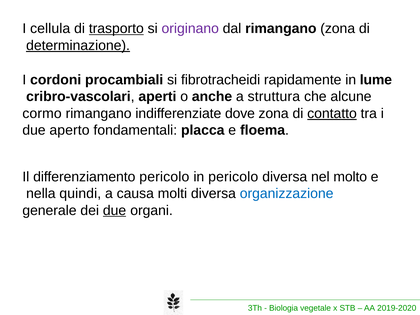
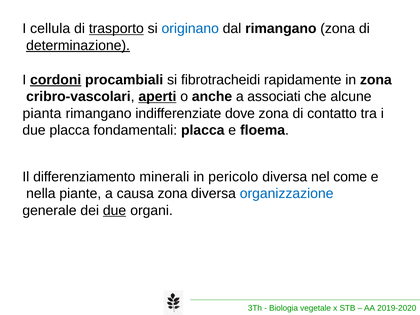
originano colour: purple -> blue
cordoni underline: none -> present
in lume: lume -> zona
aperti underline: none -> present
struttura: struttura -> associati
cormo: cormo -> pianta
contatto underline: present -> none
due aperto: aperto -> placca
differenziamento pericolo: pericolo -> minerali
molto: molto -> come
quindi: quindi -> piante
causa molti: molti -> zona
